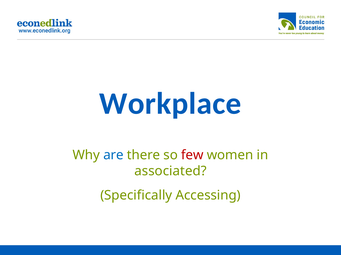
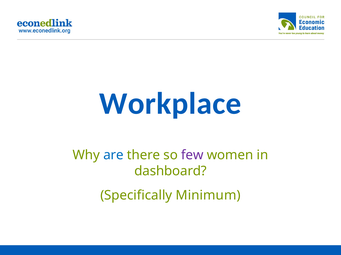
few colour: red -> purple
associated: associated -> dashboard
Accessing: Accessing -> Minimum
